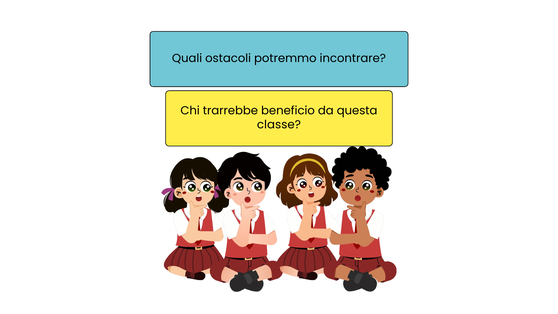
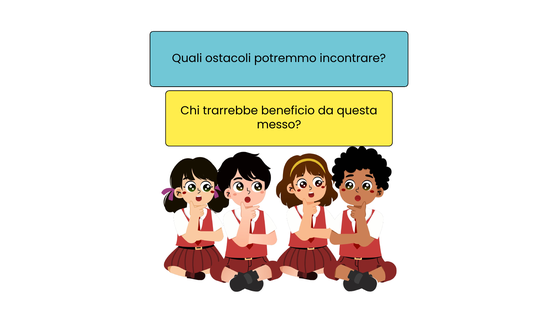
classe: classe -> messo
